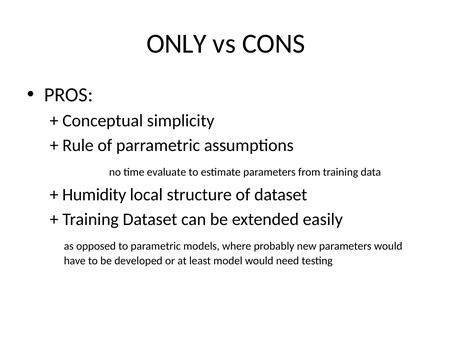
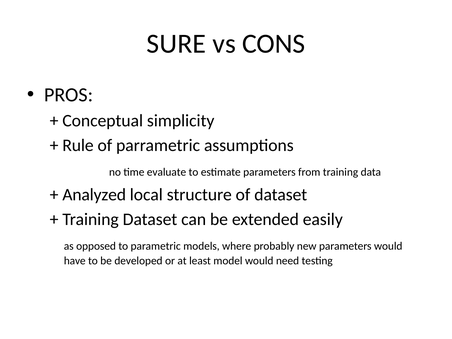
ONLY: ONLY -> SURE
Humidity: Humidity -> Analyzed
